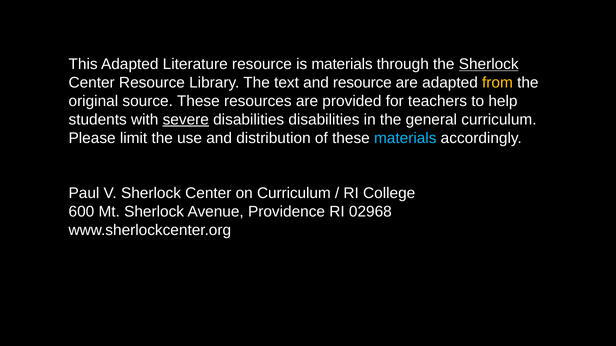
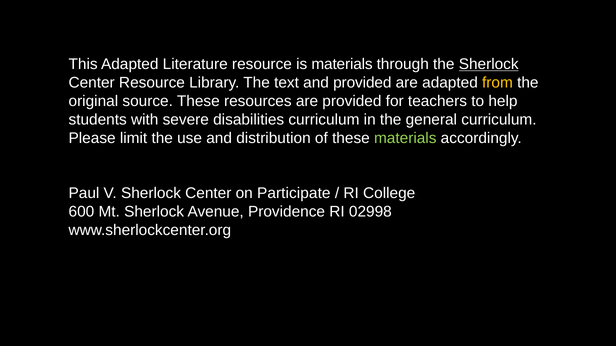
and resource: resource -> provided
severe underline: present -> none
disabilities disabilities: disabilities -> curriculum
materials at (405, 138) colour: light blue -> light green
on Curriculum: Curriculum -> Participate
02968: 02968 -> 02998
